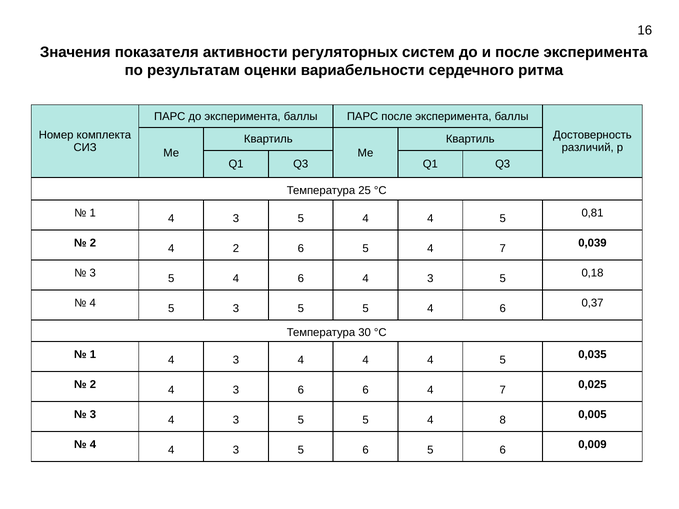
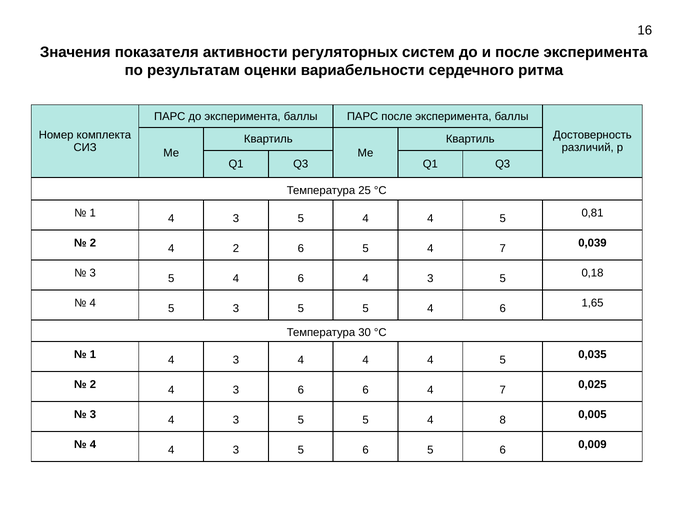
0,37: 0,37 -> 1,65
